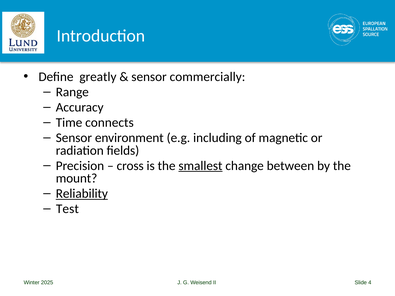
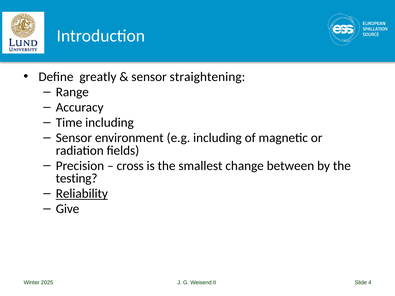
commercially: commercially -> straightening
Time connects: connects -> including
smallest underline: present -> none
mount: mount -> testing
Test: Test -> Give
